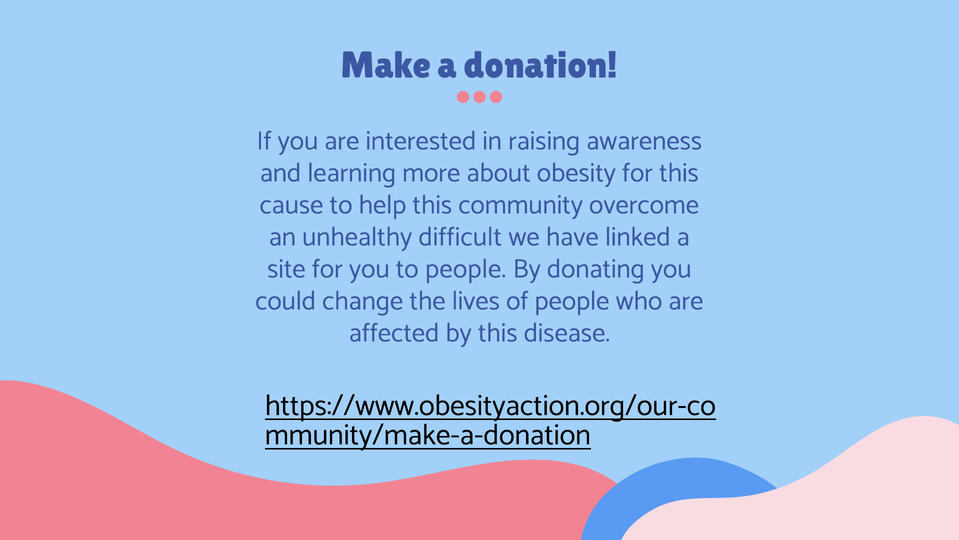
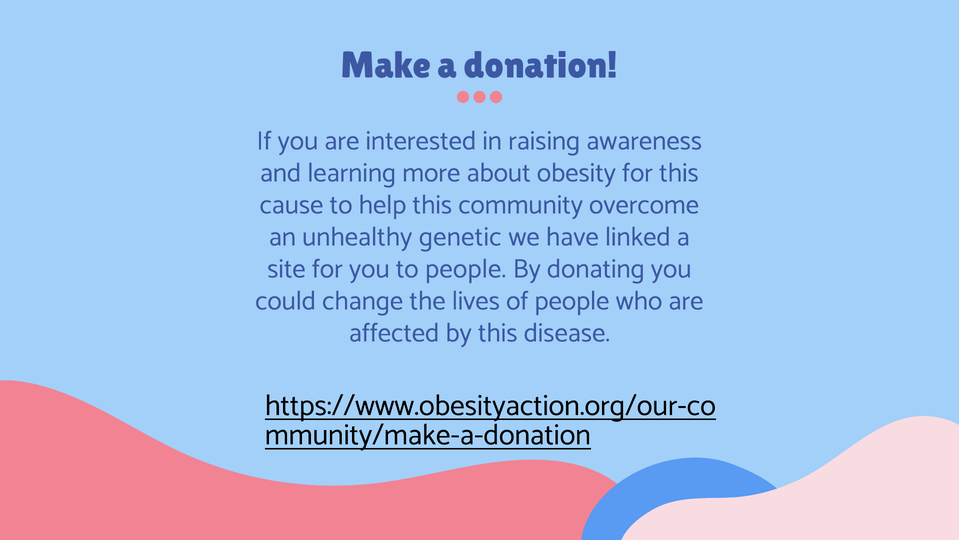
difficult: difficult -> genetic
